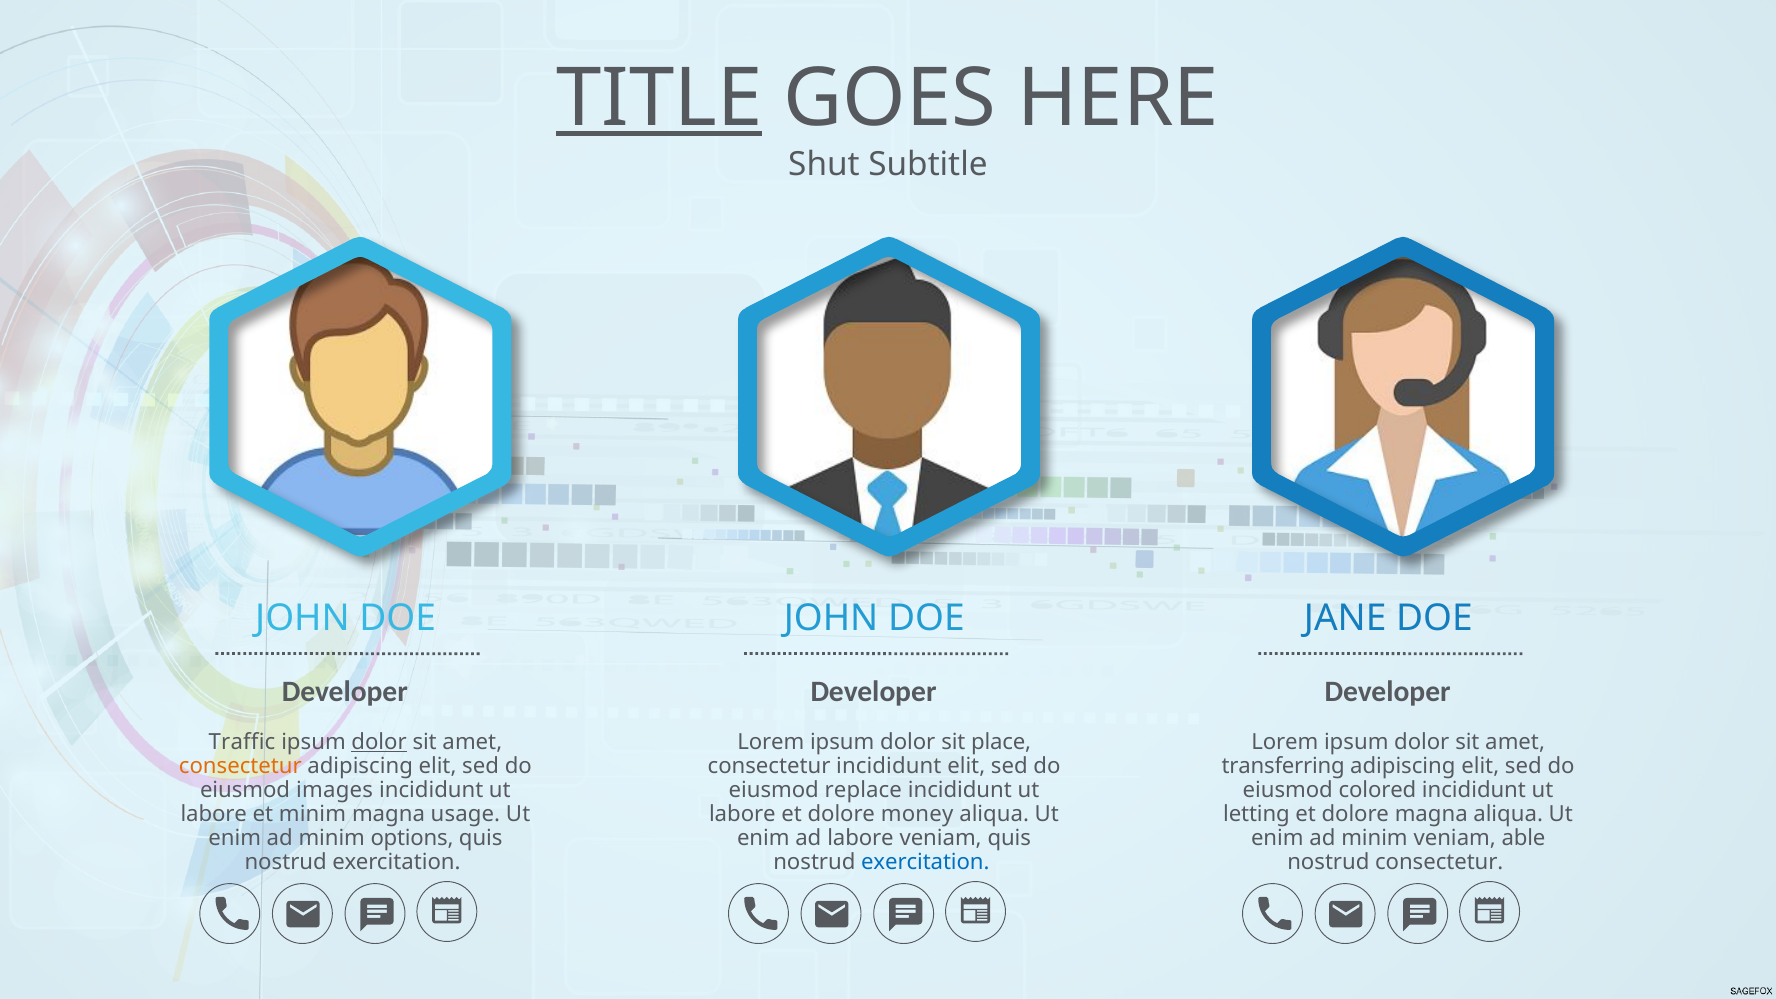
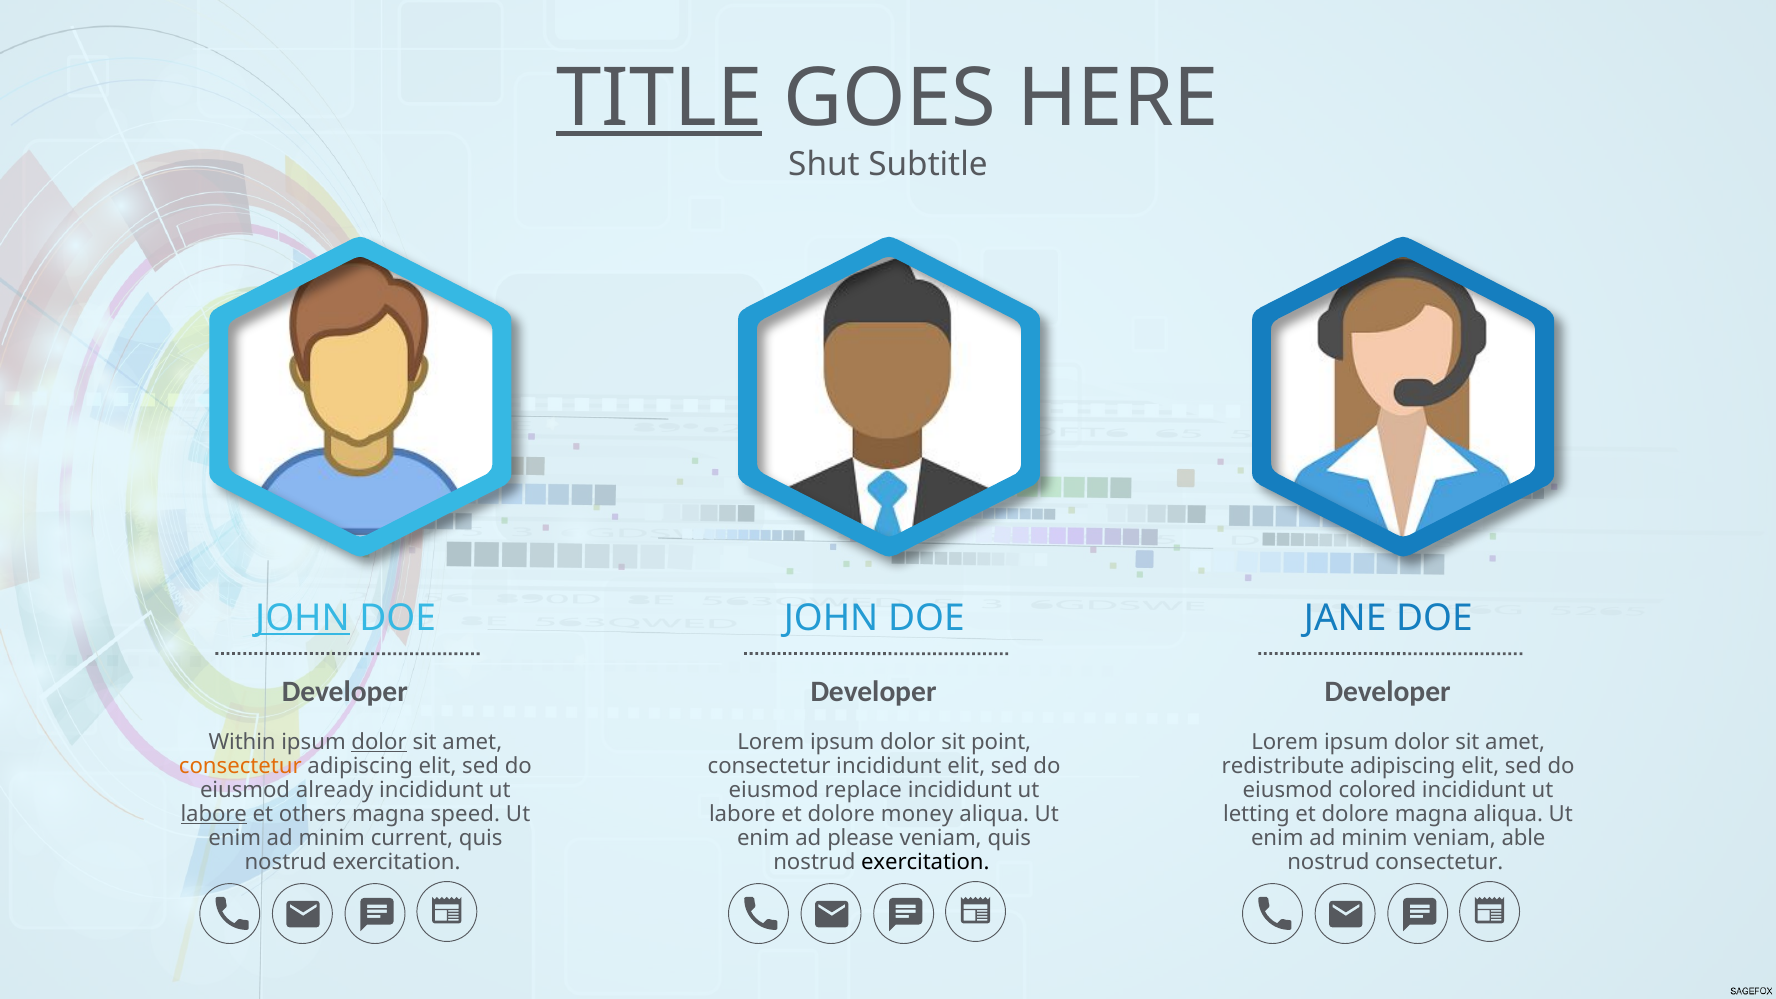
JOHN at (302, 618) underline: none -> present
Traffic: Traffic -> Within
place: place -> point
transferring: transferring -> redistribute
images: images -> already
labore at (214, 814) underline: none -> present
et minim: minim -> others
usage: usage -> speed
options: options -> current
ad labore: labore -> please
exercitation at (925, 862) colour: blue -> black
